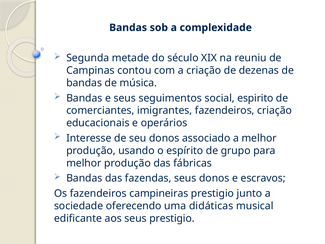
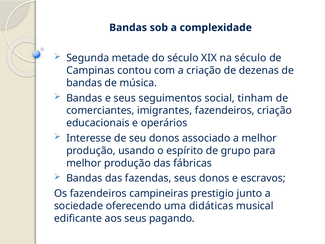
na reuniu: reuniu -> século
espirito: espirito -> tinham
seus prestigio: prestigio -> pagando
